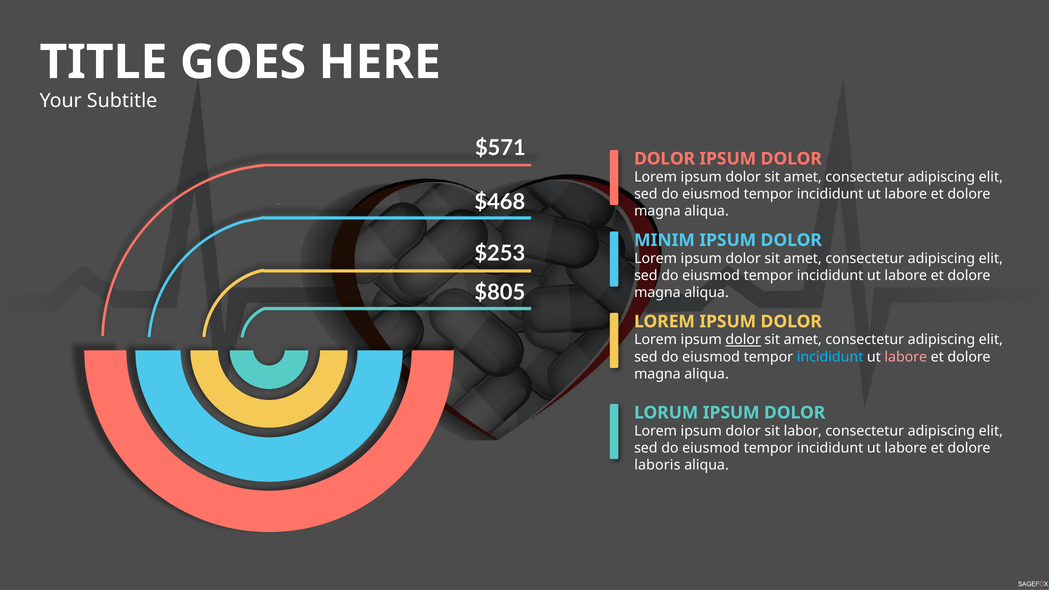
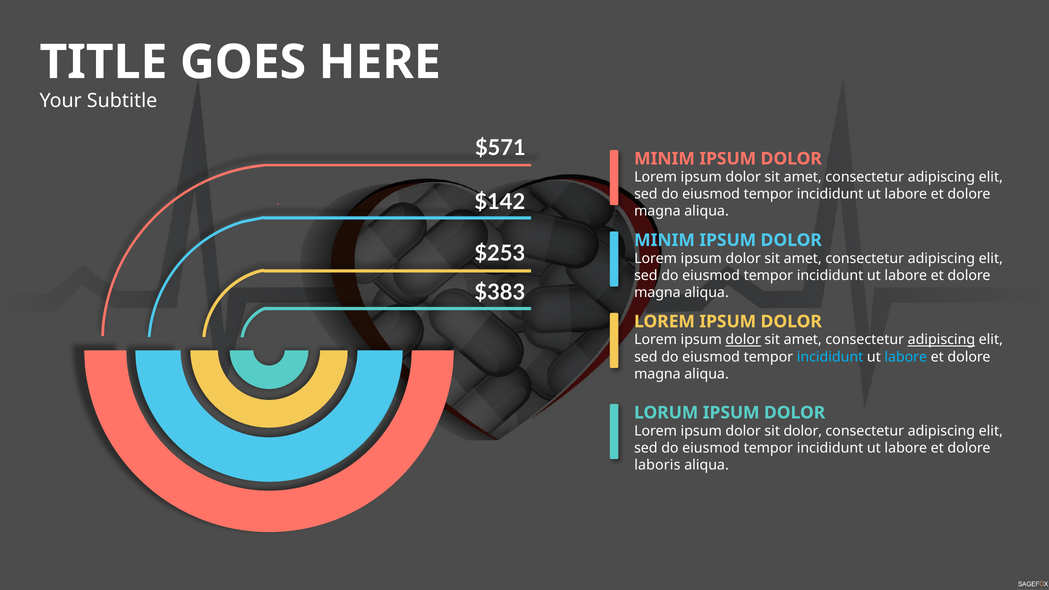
DOLOR at (665, 159): DOLOR -> MINIM
$468: $468 -> $142
$805: $805 -> $383
adipiscing at (941, 340) underline: none -> present
labore at (906, 357) colour: pink -> light blue
sit labor: labor -> dolor
